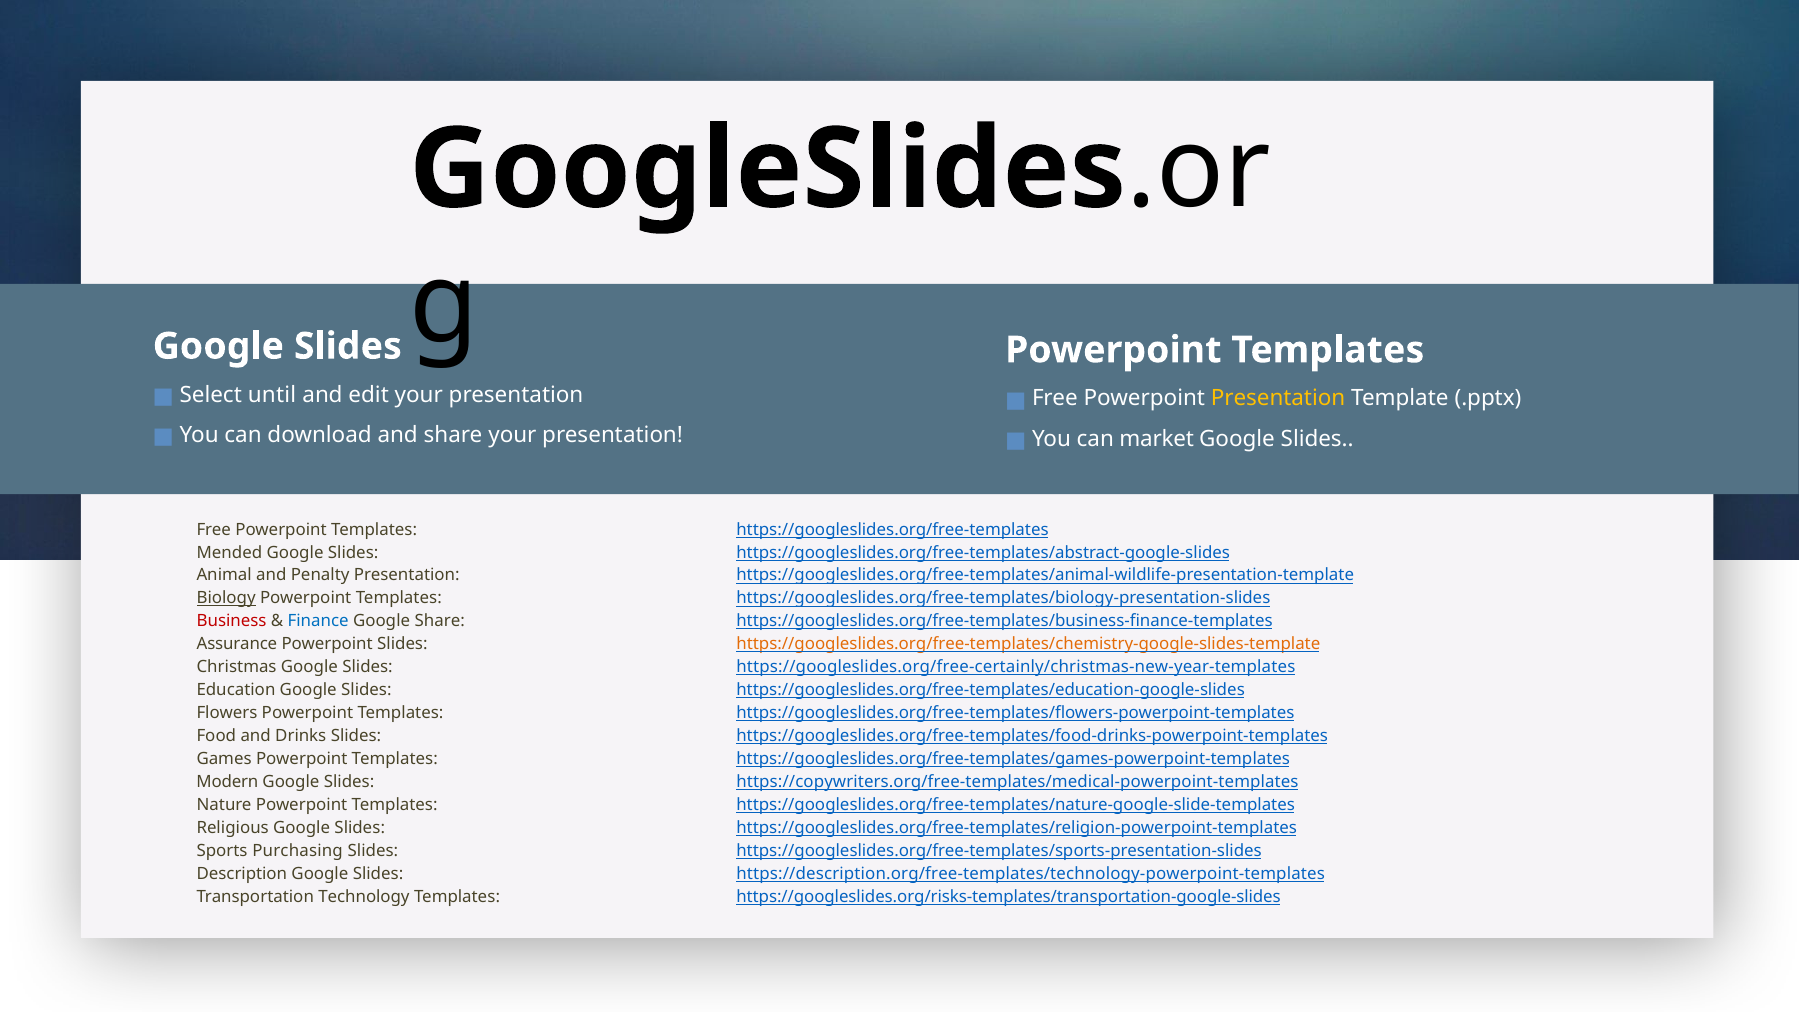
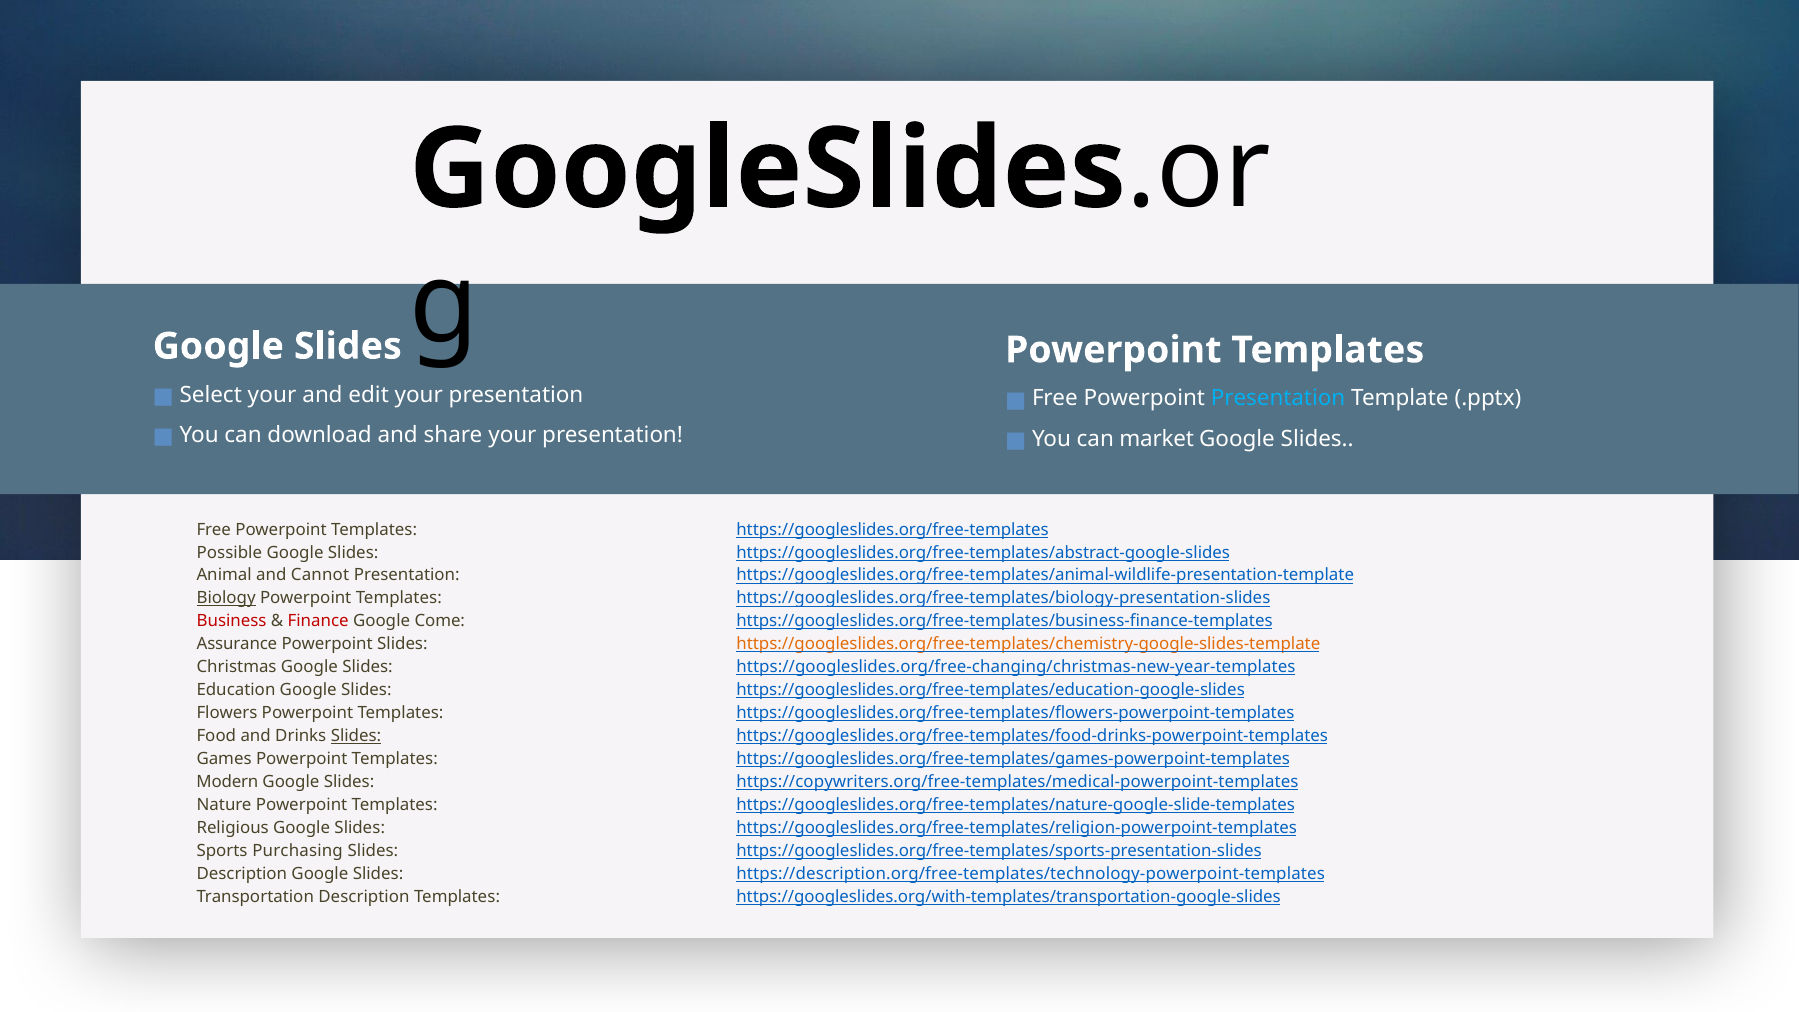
Select until: until -> your
Presentation at (1278, 398) colour: yellow -> light blue
Mended: Mended -> Possible
Penalty: Penalty -> Cannot
Finance colour: blue -> red
Google Share: Share -> Come
https://googleslides.org/free-certainly/christmas-new-year-templates: https://googleslides.org/free-certainly/christmas-new-year-templates -> https://googleslides.org/free-changing/christmas-new-year-templates
Slides at (356, 736) underline: none -> present
Transportation Technology: Technology -> Description
https://googleslides.org/risks-templates/transportation-google-slides: https://googleslides.org/risks-templates/transportation-google-slides -> https://googleslides.org/with-templates/transportation-google-slides
